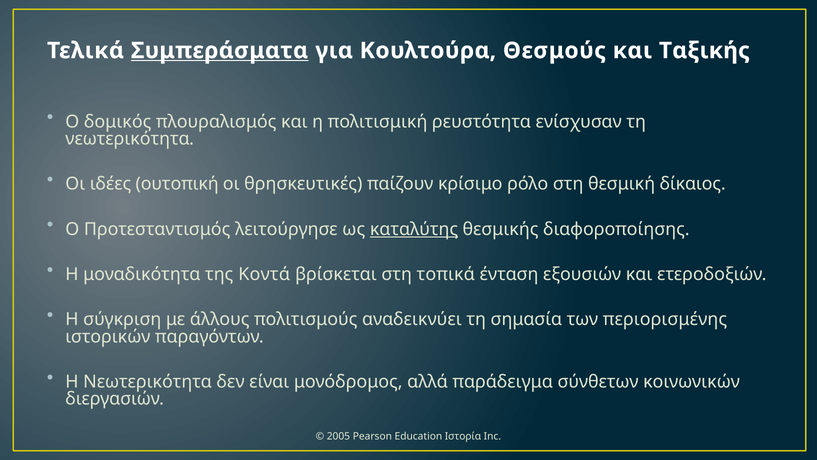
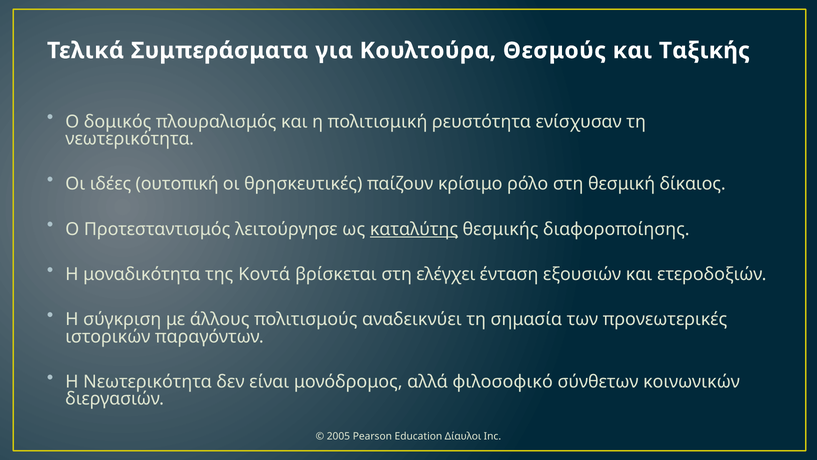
Συμπεράσματα underline: present -> none
τοπικά: τοπικά -> ελέγχει
περιορισμένης: περιορισμένης -> προνεωτερικές
παράδειγμα: παράδειγμα -> φιλοσοφικό
Ιστορία: Ιστορία -> Δίαυλοι
